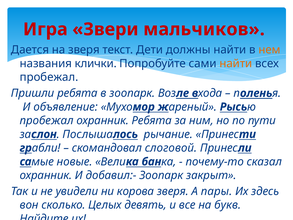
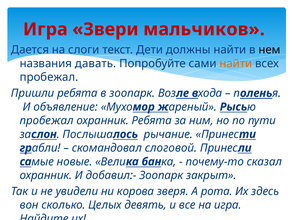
на зверя: зверя -> слоги
нем colour: orange -> black
клички: клички -> давать
пары: пары -> рота
на букв: букв -> игра
